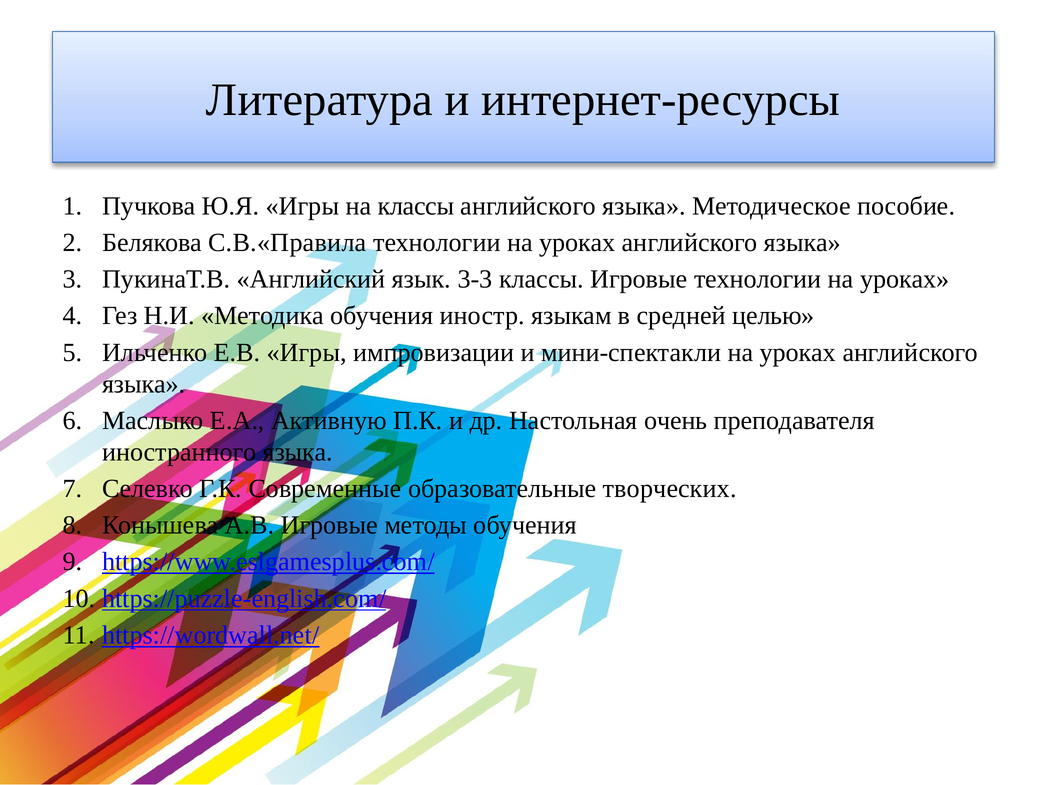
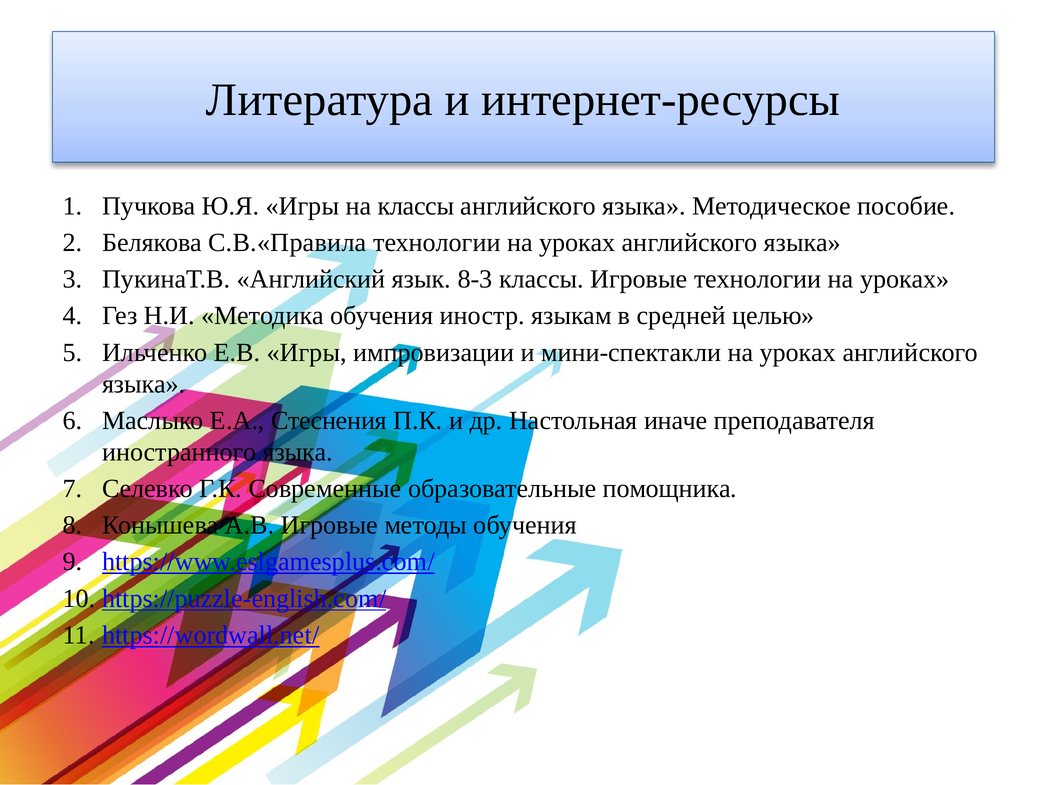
3-3: 3-3 -> 8-3
Активную: Активную -> Стеснения
очень: очень -> иначе
творческих: творческих -> помощника
